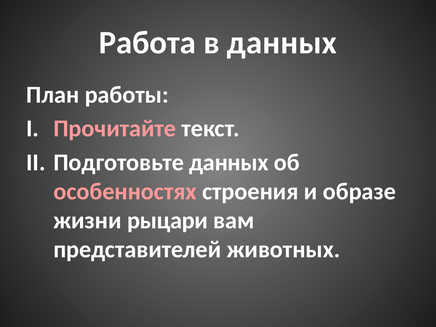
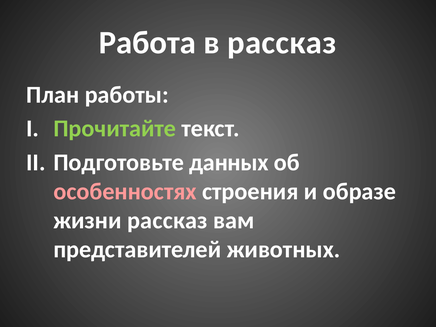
в данных: данных -> рассказ
Прочитайте colour: pink -> light green
жизни рыцари: рыцари -> рассказ
